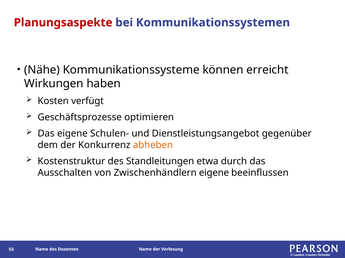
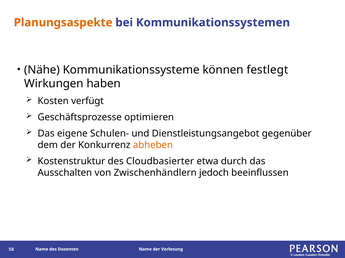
Planungsaspekte colour: red -> orange
erreicht: erreicht -> festlegt
Standleitungen: Standleitungen -> Cloudbasierter
Zwischenhändlern eigene: eigene -> jedoch
